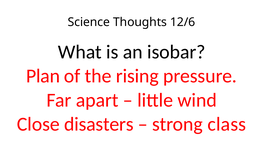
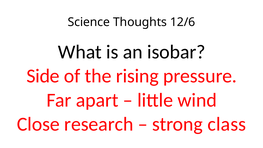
Plan: Plan -> Side
disasters: disasters -> research
